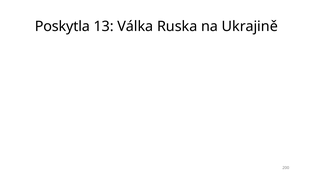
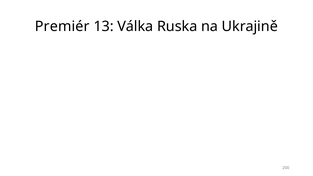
Poskytla: Poskytla -> Premiér
